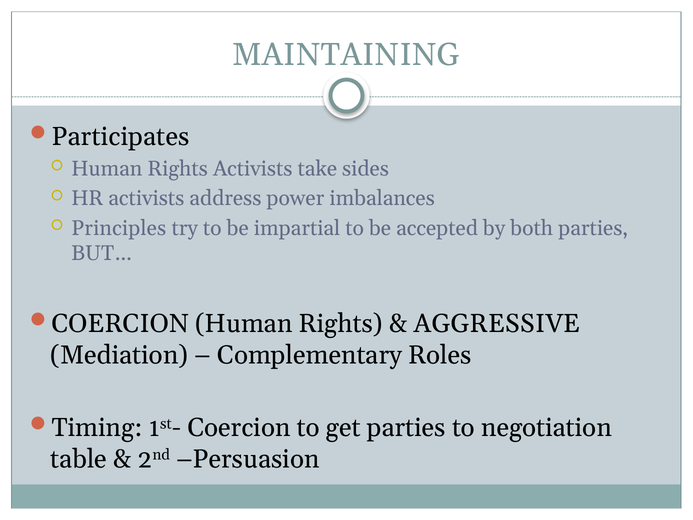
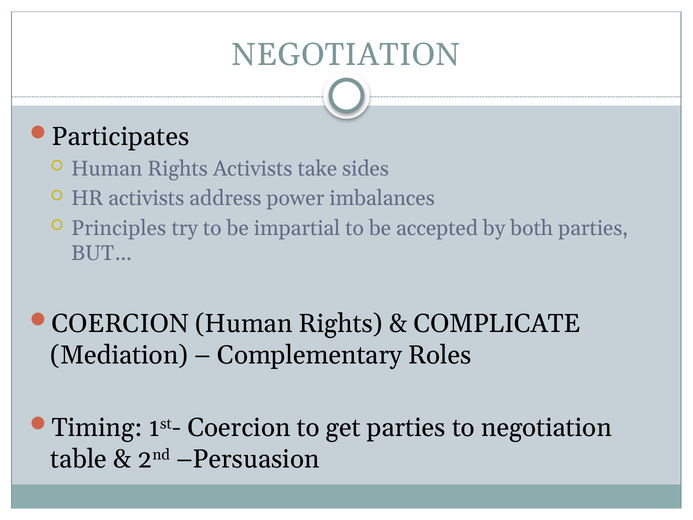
MAINTAINING at (346, 55): MAINTAINING -> NEGOTIATION
AGGRESSIVE: AGGRESSIVE -> COMPLICATE
